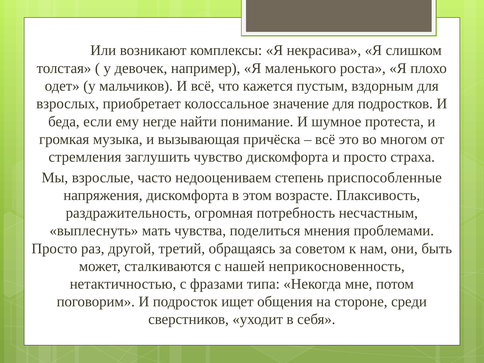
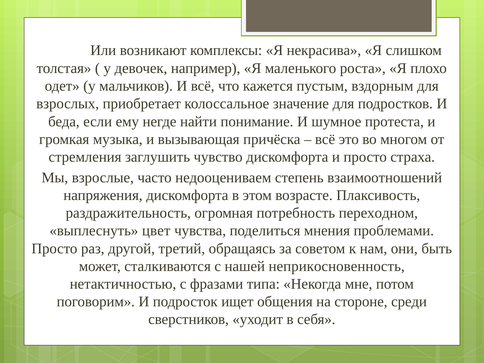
приспособленные: приспособленные -> взаимоотношений
несчастным: несчастным -> переходном
мать: мать -> цвет
